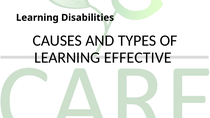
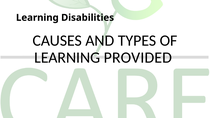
EFFECTIVE: EFFECTIVE -> PROVIDED
